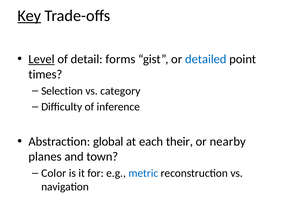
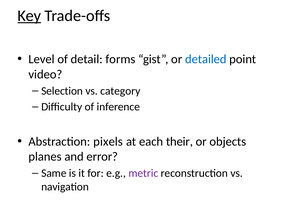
Level underline: present -> none
times: times -> video
global: global -> pixels
nearby: nearby -> objects
town: town -> error
Color: Color -> Same
metric colour: blue -> purple
